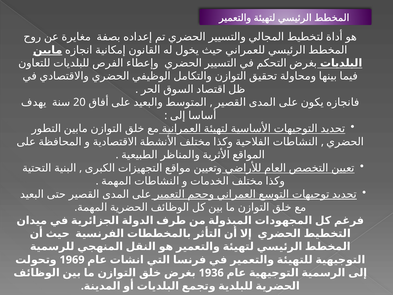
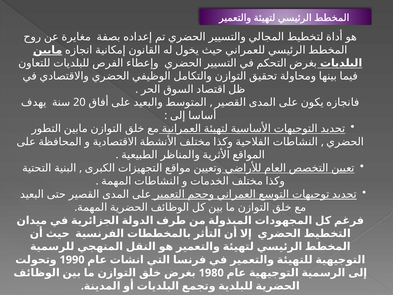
1969: 1969 -> 1990
1936: 1936 -> 1980
